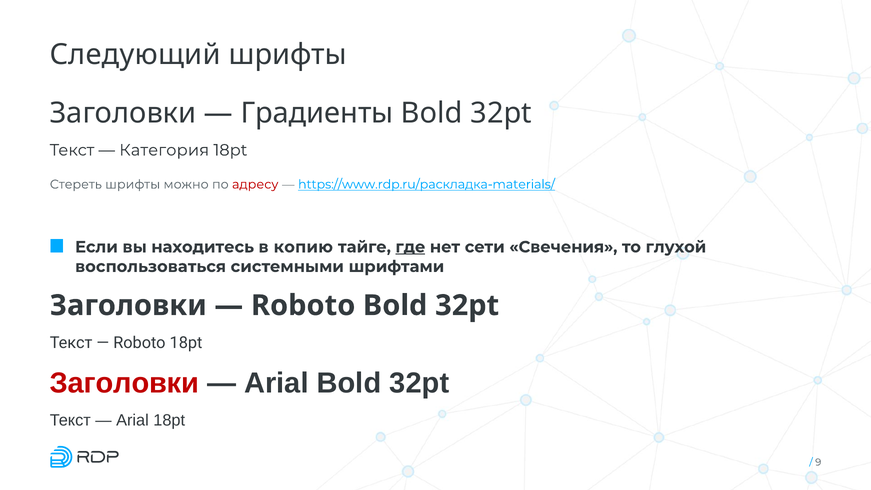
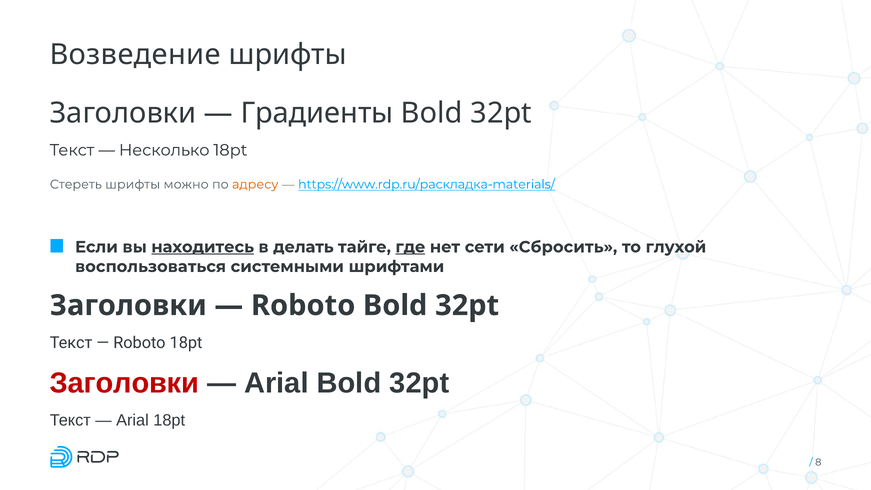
Следующий: Следующий -> Возведение
Категория: Категория -> Несколько
адресу colour: red -> orange
находитесь underline: none -> present
копию: копию -> делать
Свечения: Свечения -> Сбросить
9: 9 -> 8
